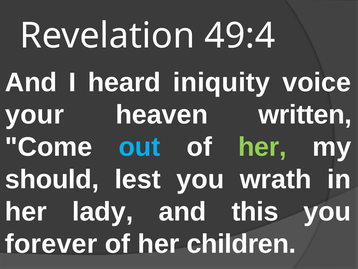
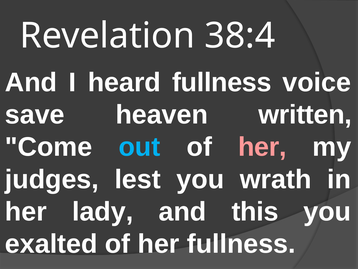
49:4: 49:4 -> 38:4
heard iniquity: iniquity -> fullness
your: your -> save
her at (262, 147) colour: light green -> pink
should: should -> judges
forever: forever -> exalted
her children: children -> fullness
